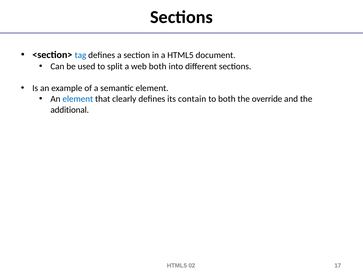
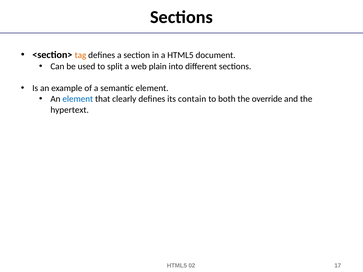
tag colour: blue -> orange
web both: both -> plain
additional: additional -> hypertext
